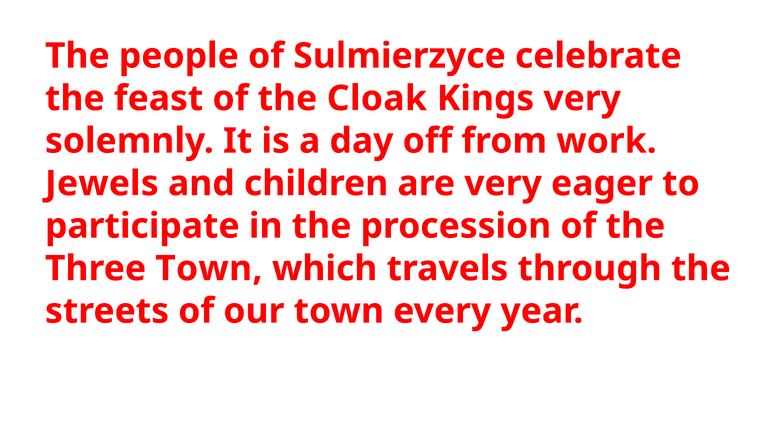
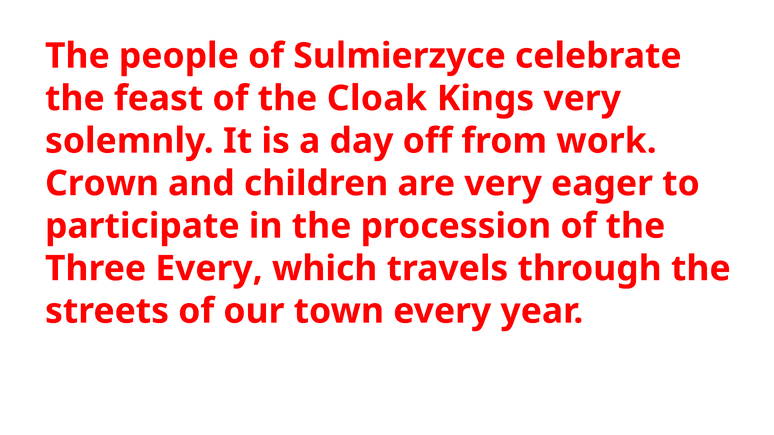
Jewels: Jewels -> Crown
Three Town: Town -> Every
